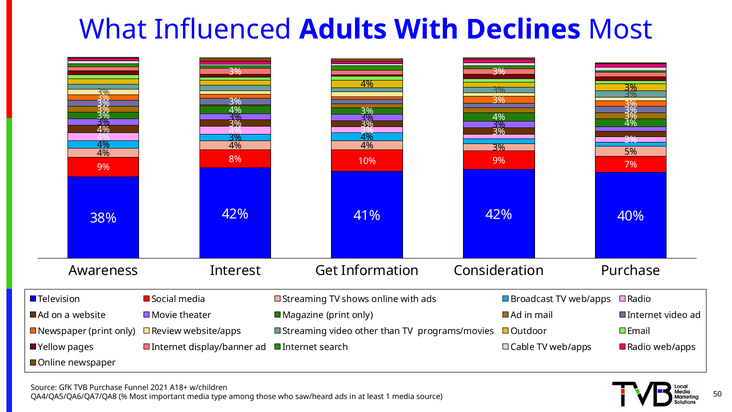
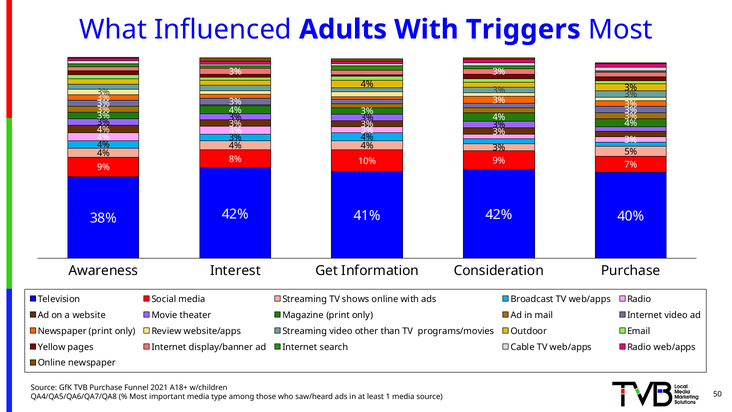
Declines: Declines -> Triggers
